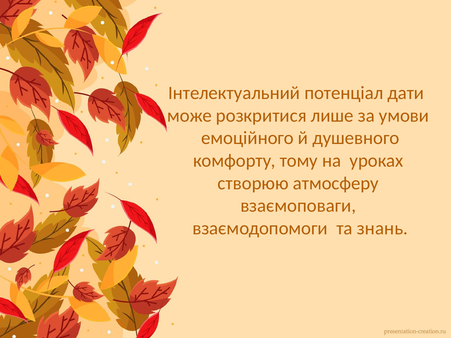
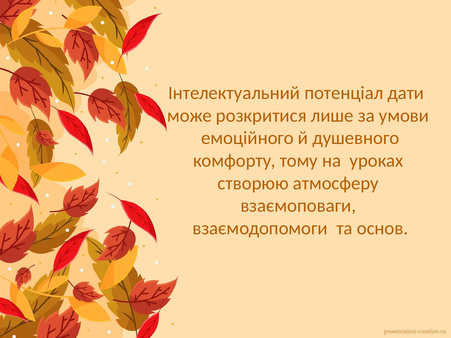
знань: знань -> основ
